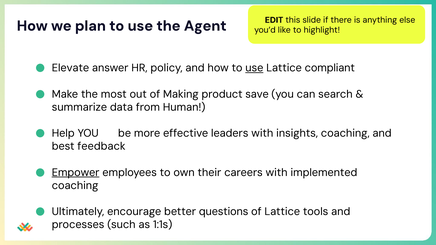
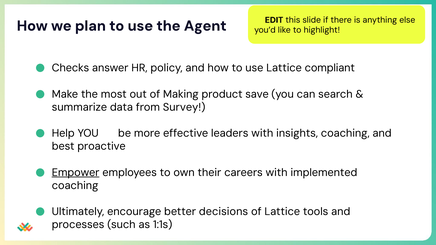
Elevate: Elevate -> Checks
use at (254, 68) underline: present -> none
Human: Human -> Survey
feedback: feedback -> proactive
questions: questions -> decisions
